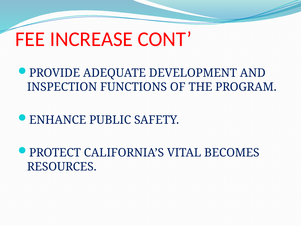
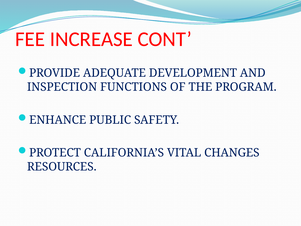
BECOMES: BECOMES -> CHANGES
